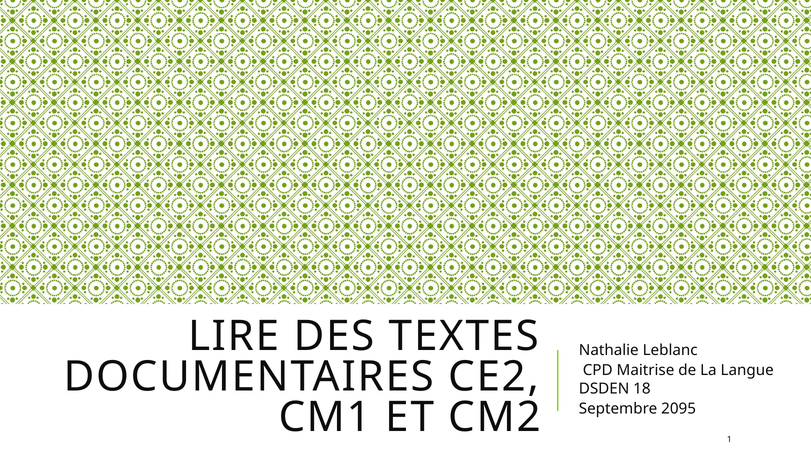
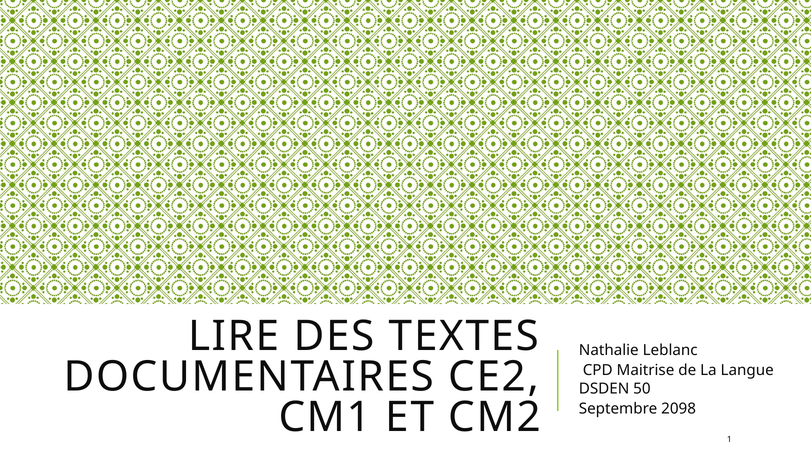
18: 18 -> 50
2095: 2095 -> 2098
